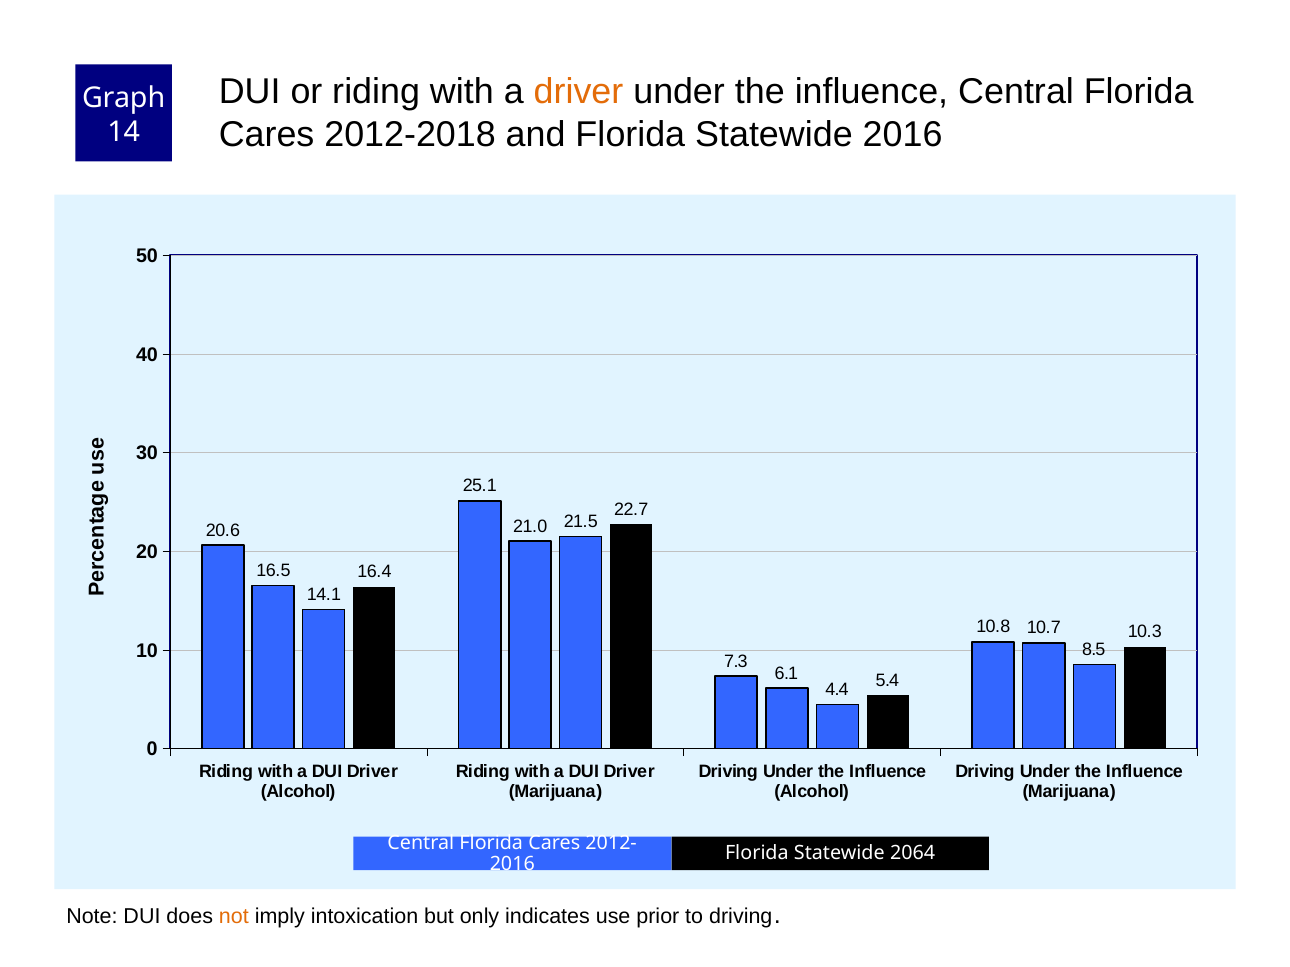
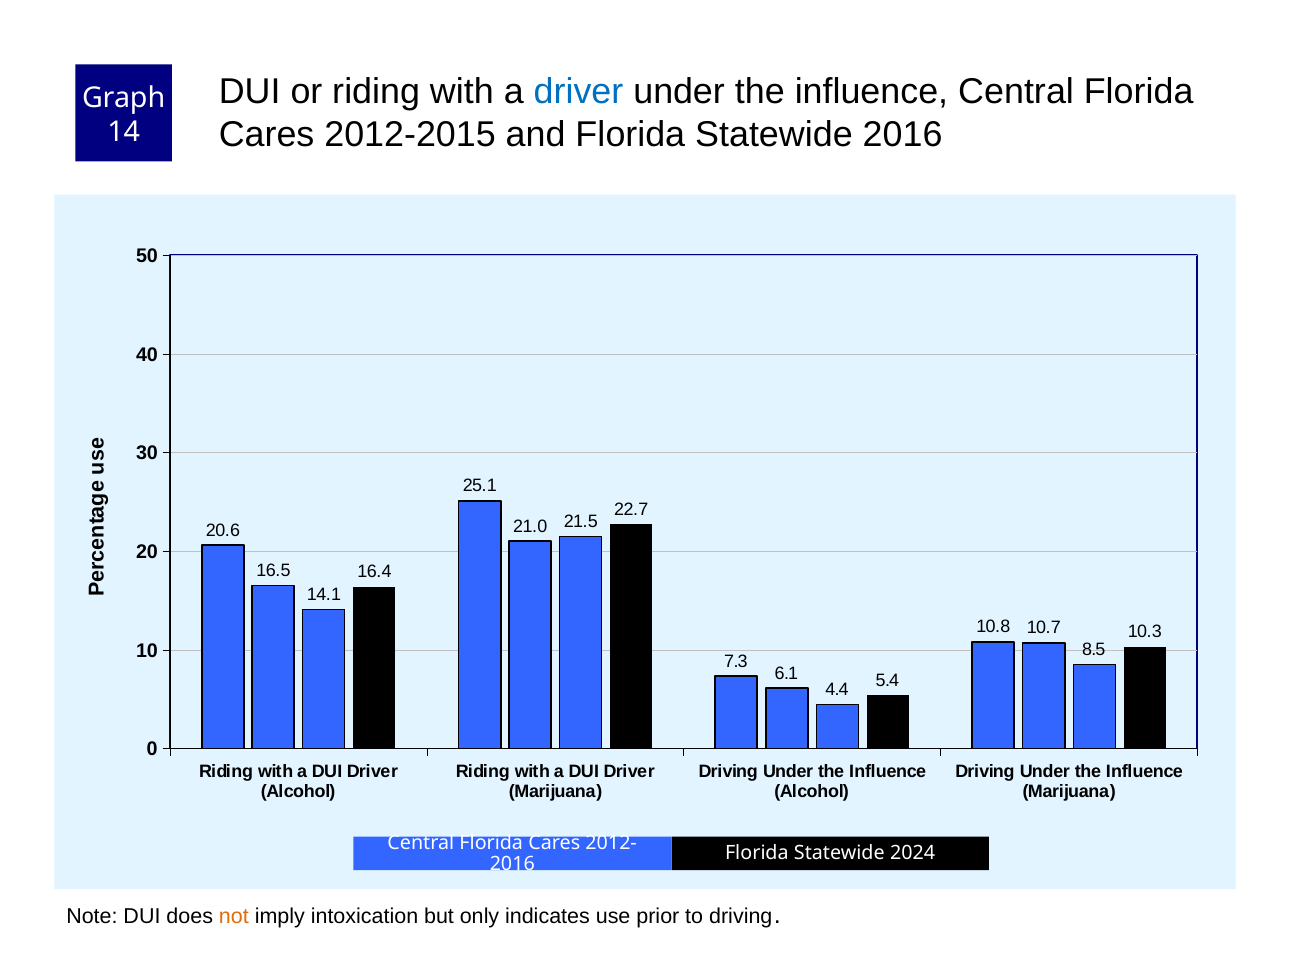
driver at (579, 92) colour: orange -> blue
2012-2018: 2012-2018 -> 2012-2015
2064: 2064 -> 2024
